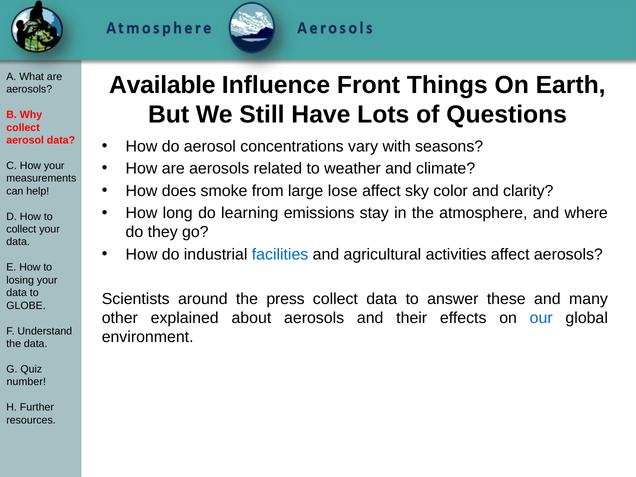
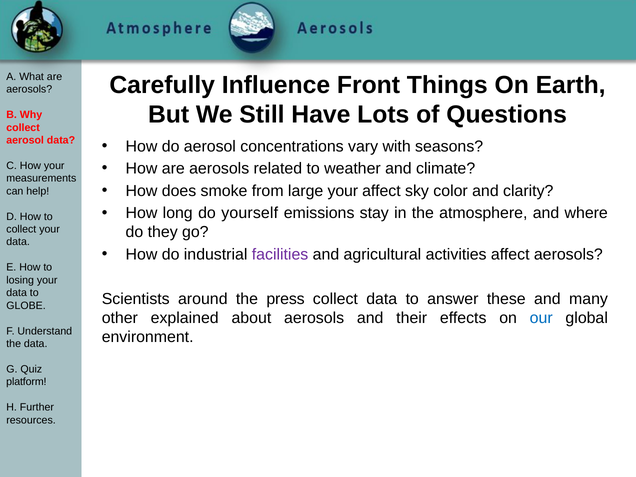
Available: Available -> Carefully
large lose: lose -> your
learning: learning -> yourself
facilities colour: blue -> purple
number: number -> platform
